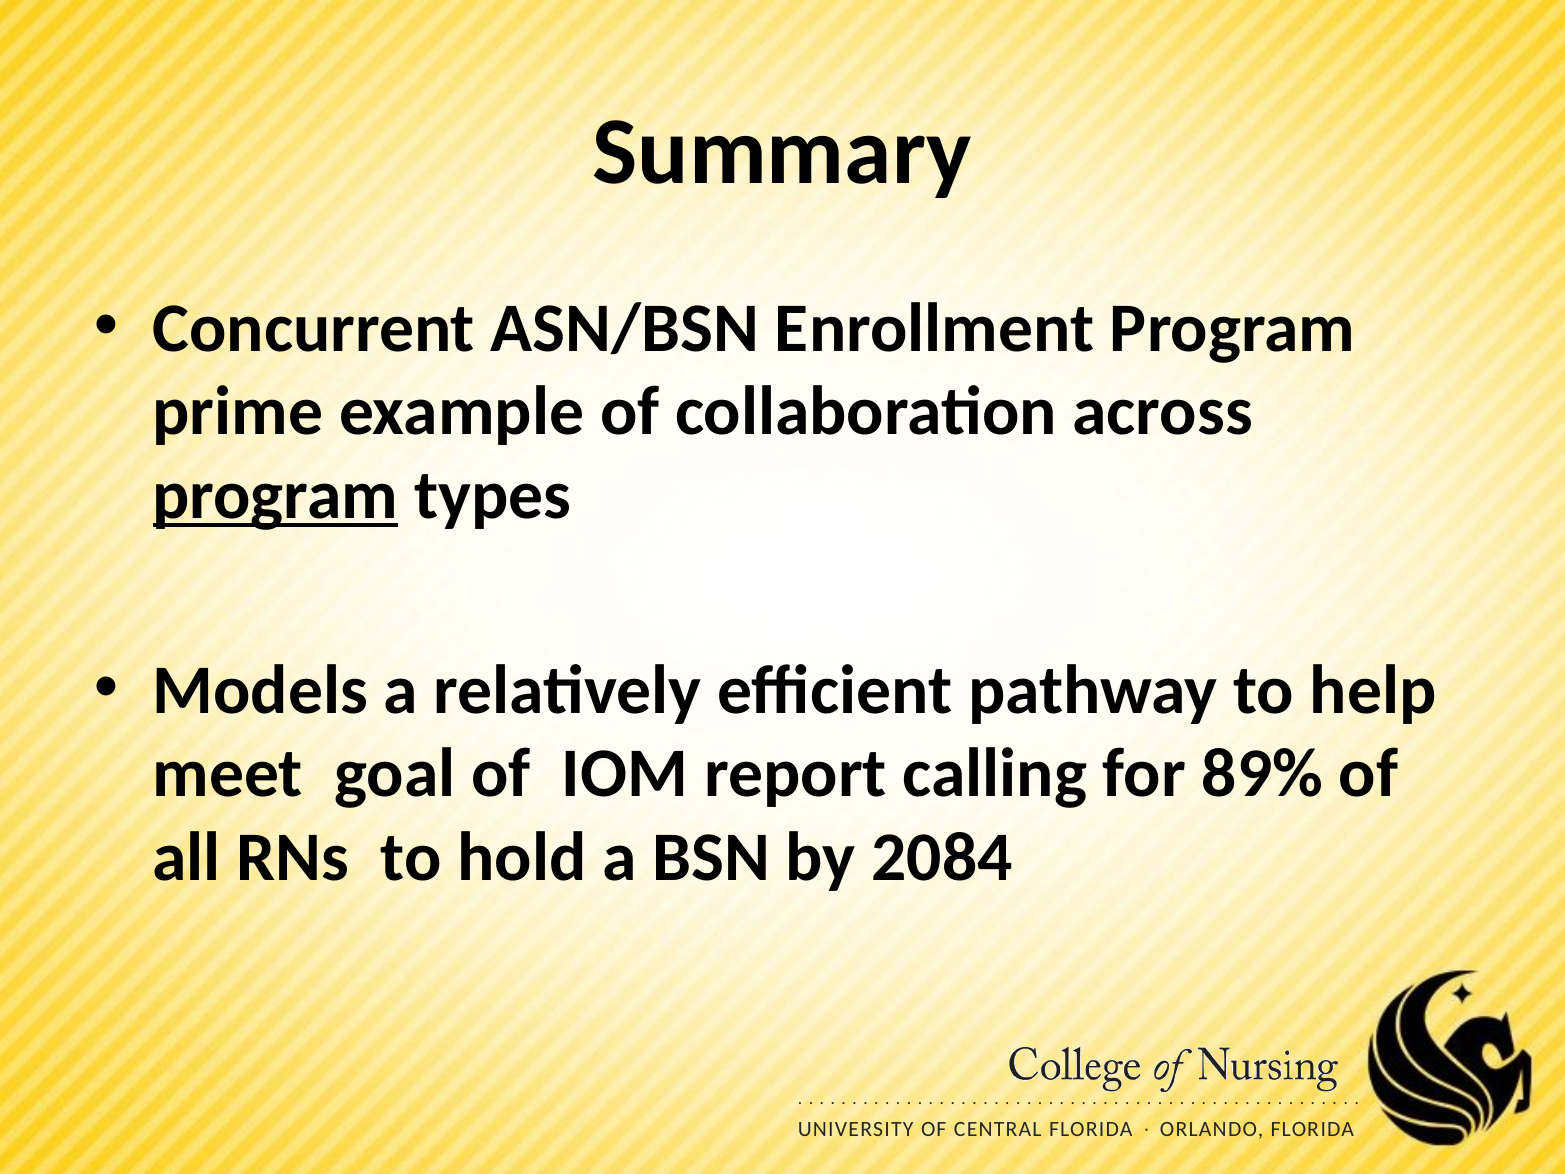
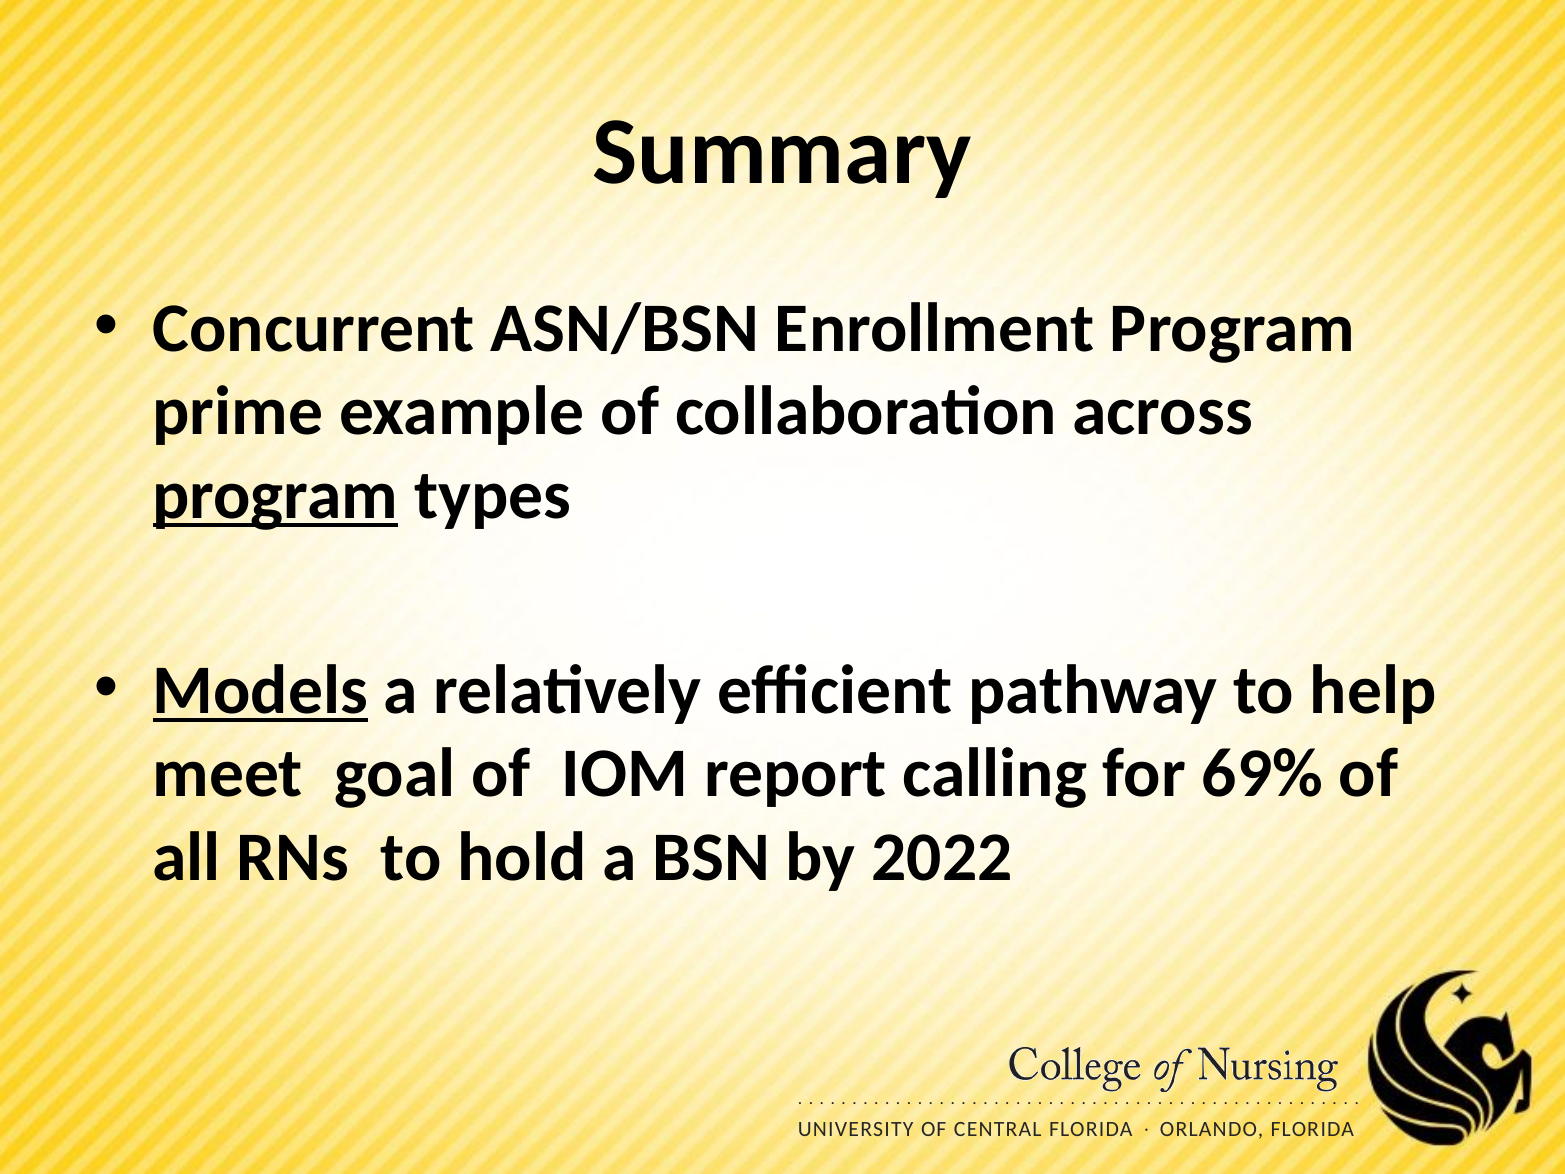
Models underline: none -> present
89%: 89% -> 69%
2084: 2084 -> 2022
